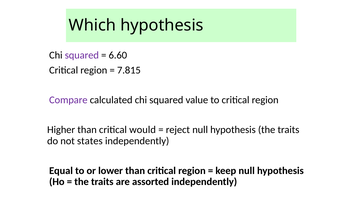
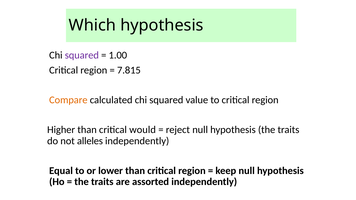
6.60: 6.60 -> 1.00
Compare colour: purple -> orange
states: states -> alleles
